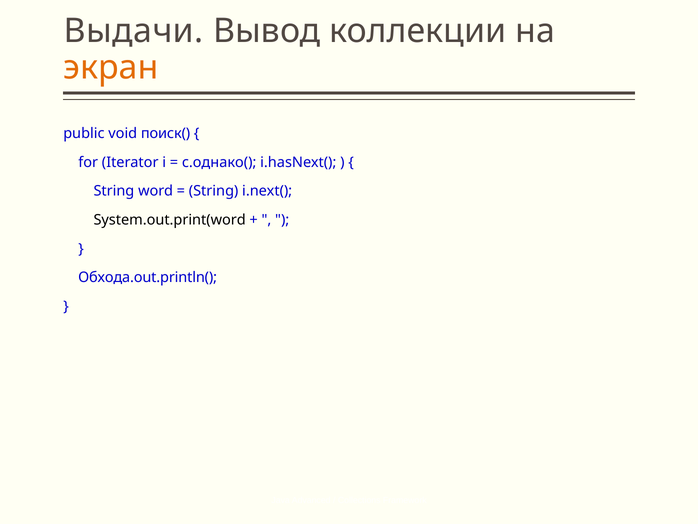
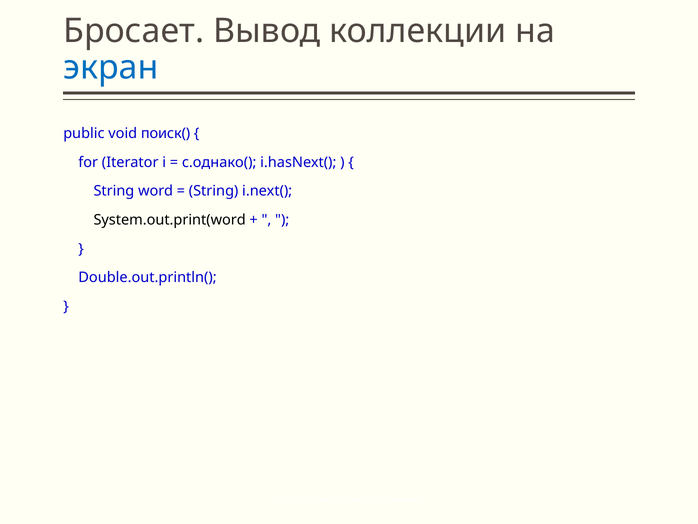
Выдачи: Выдачи -> Бросает
экран colour: orange -> blue
Обхода.out.println(: Обхода.out.println( -> Double.out.println(
